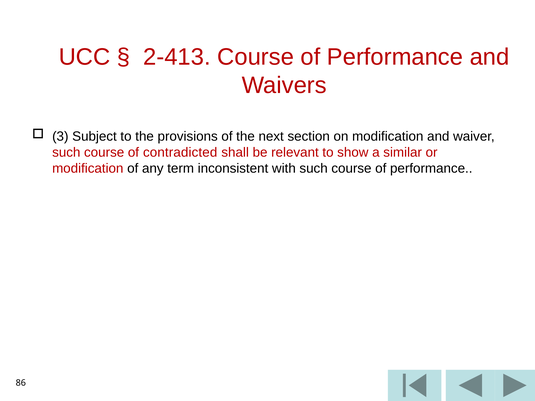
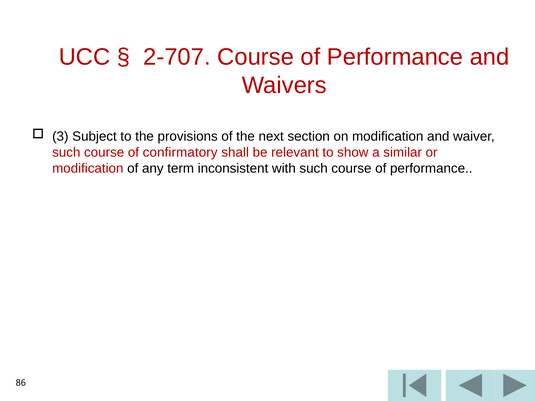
2-413: 2-413 -> 2-707
contradicted: contradicted -> confirmatory
